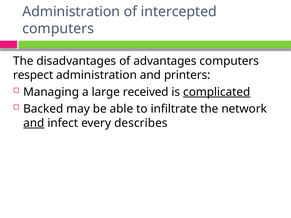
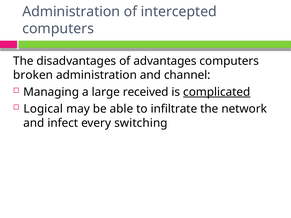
respect: respect -> broken
printers: printers -> channel
Backed: Backed -> Logical
and at (34, 123) underline: present -> none
describes: describes -> switching
